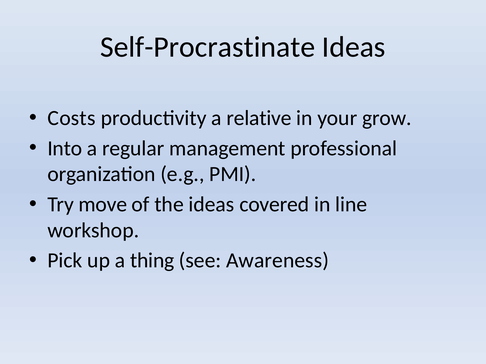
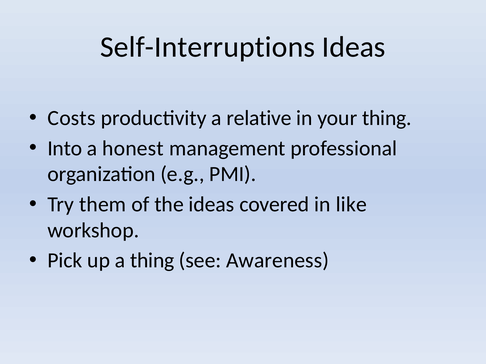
Self-Procrastinate: Self-Procrastinate -> Self-Interruptions
your grow: grow -> thing
regular: regular -> honest
move: move -> them
line: line -> like
